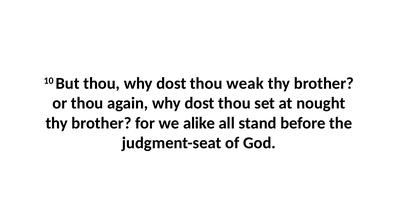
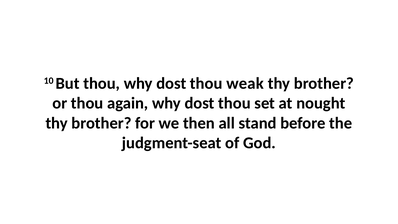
alike: alike -> then
